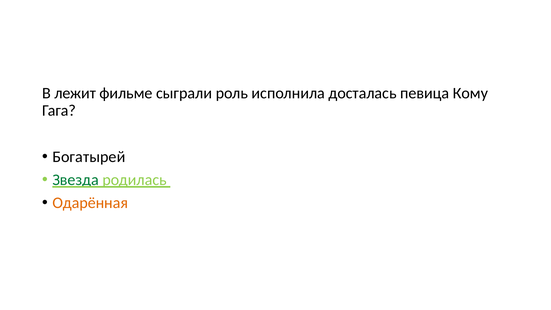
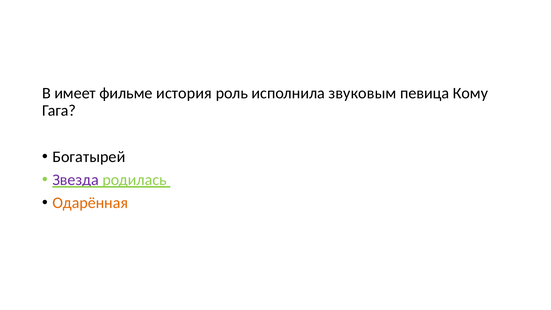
лежит: лежит -> имеет
сыграли: сыграли -> история
досталась: досталась -> звуковым
Звезда colour: green -> purple
